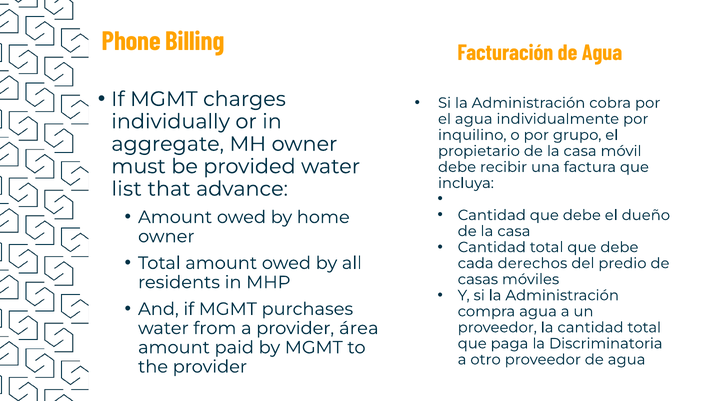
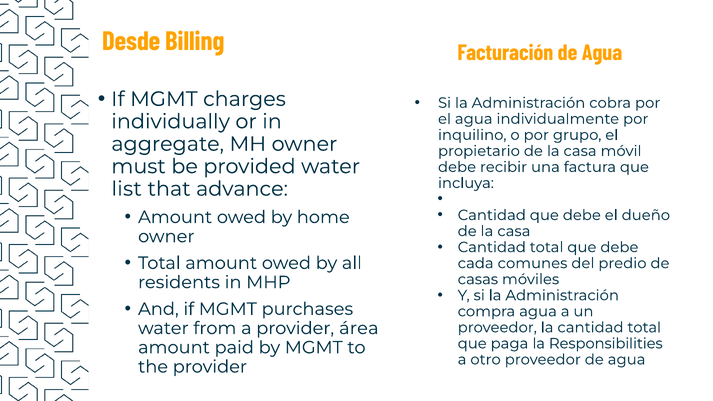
Phone: Phone -> Desde
derechos: derechos -> comunes
Discriminatoria: Discriminatoria -> Responsibilities
